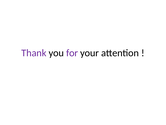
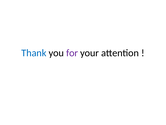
Thank colour: purple -> blue
